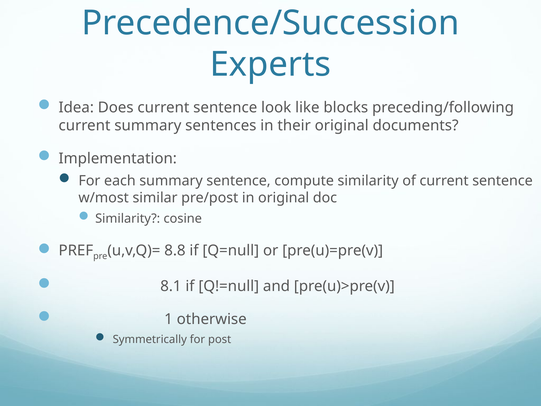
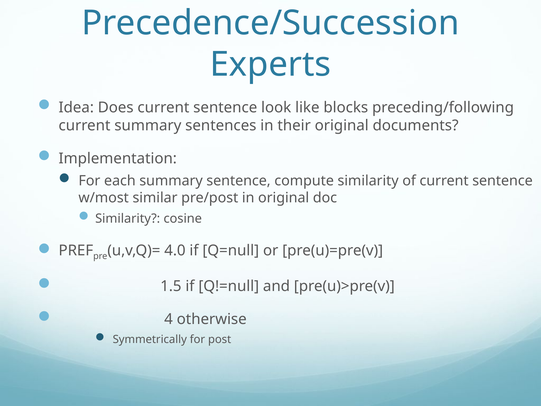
8.8: 8.8 -> 4.0
8.1: 8.1 -> 1.5
1: 1 -> 4
